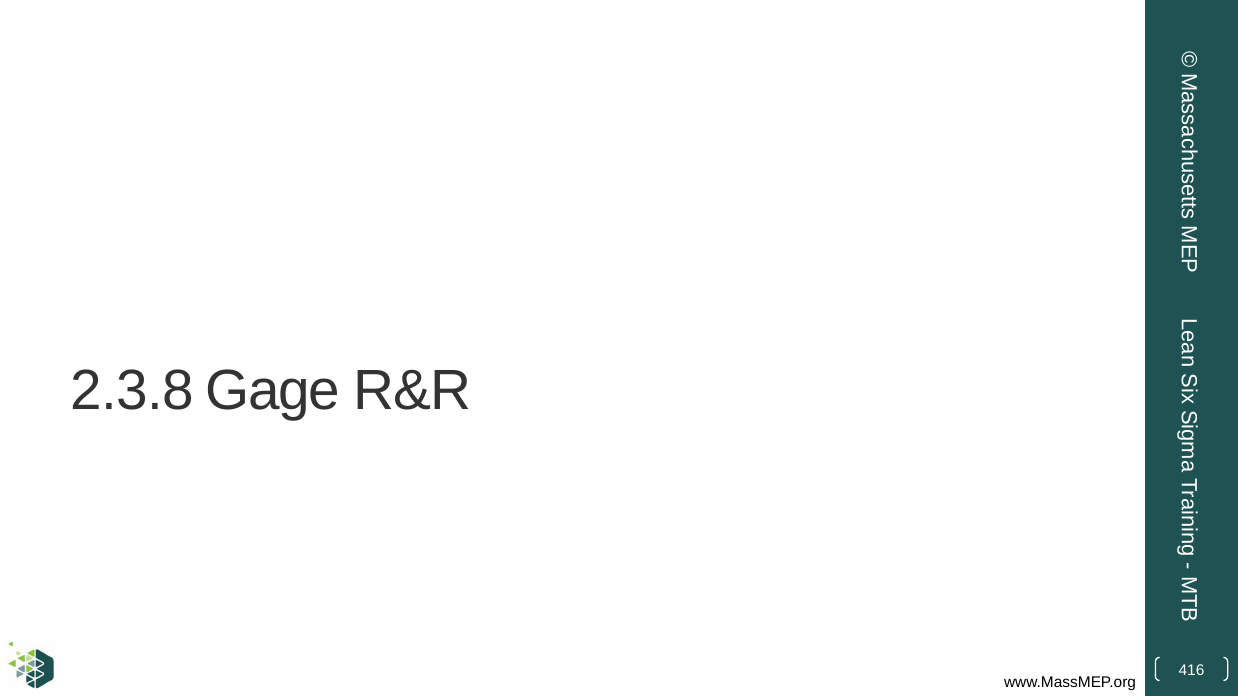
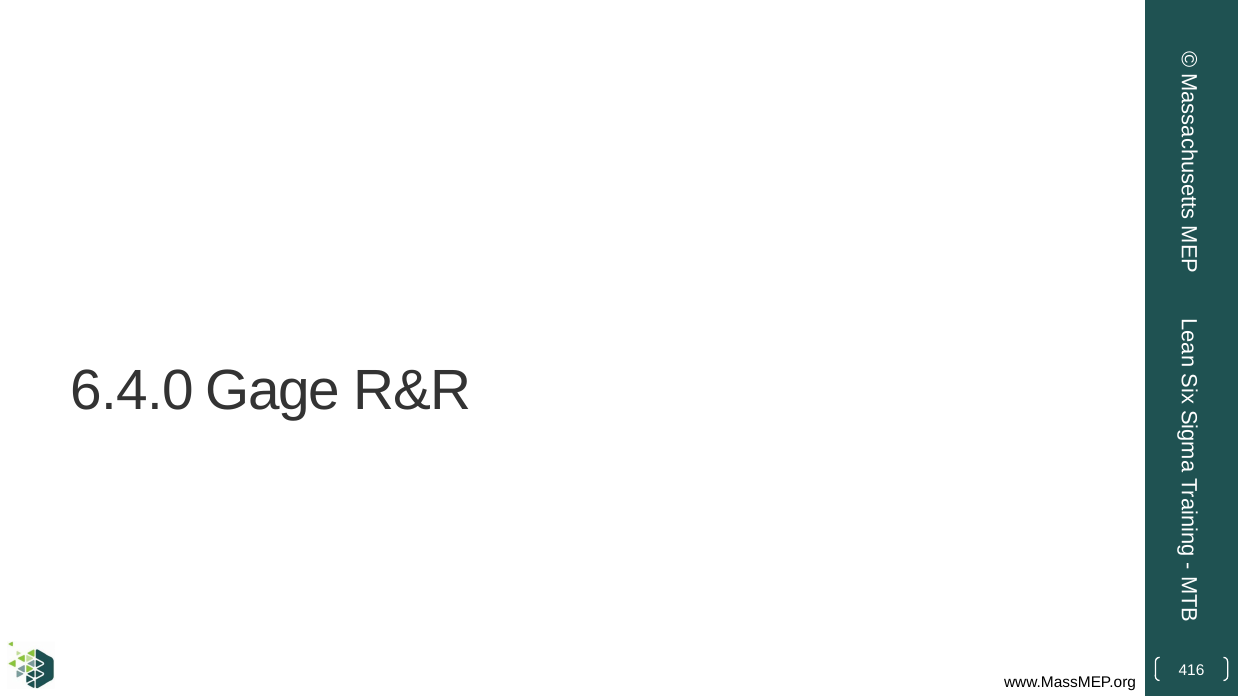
2.3.8: 2.3.8 -> 6.4.0
